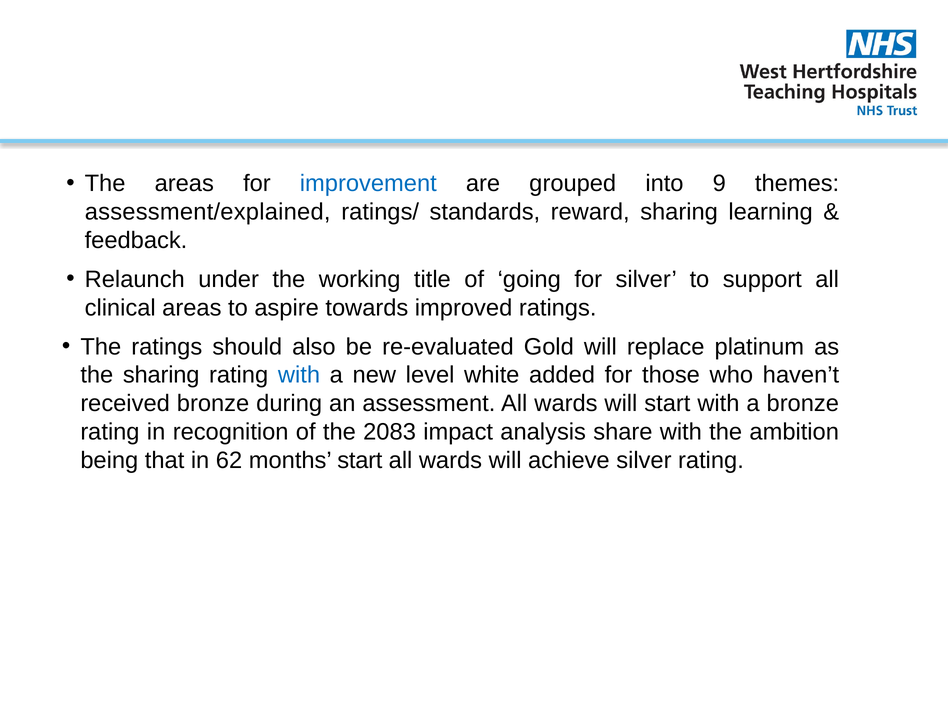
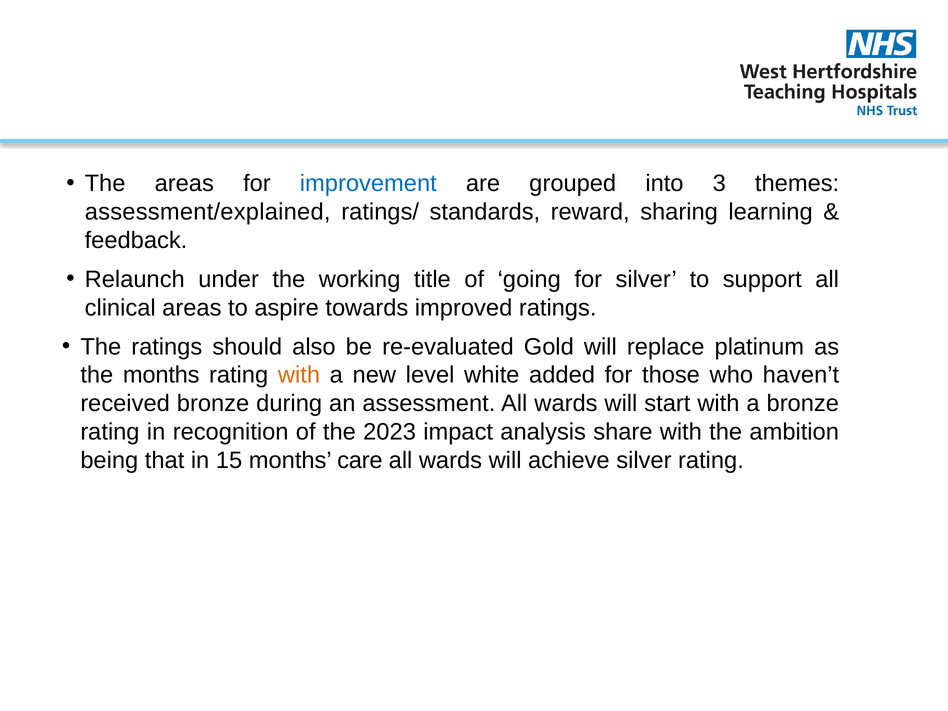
9: 9 -> 3
the sharing: sharing -> months
with at (299, 375) colour: blue -> orange
2083: 2083 -> 2023
62: 62 -> 15
months start: start -> care
